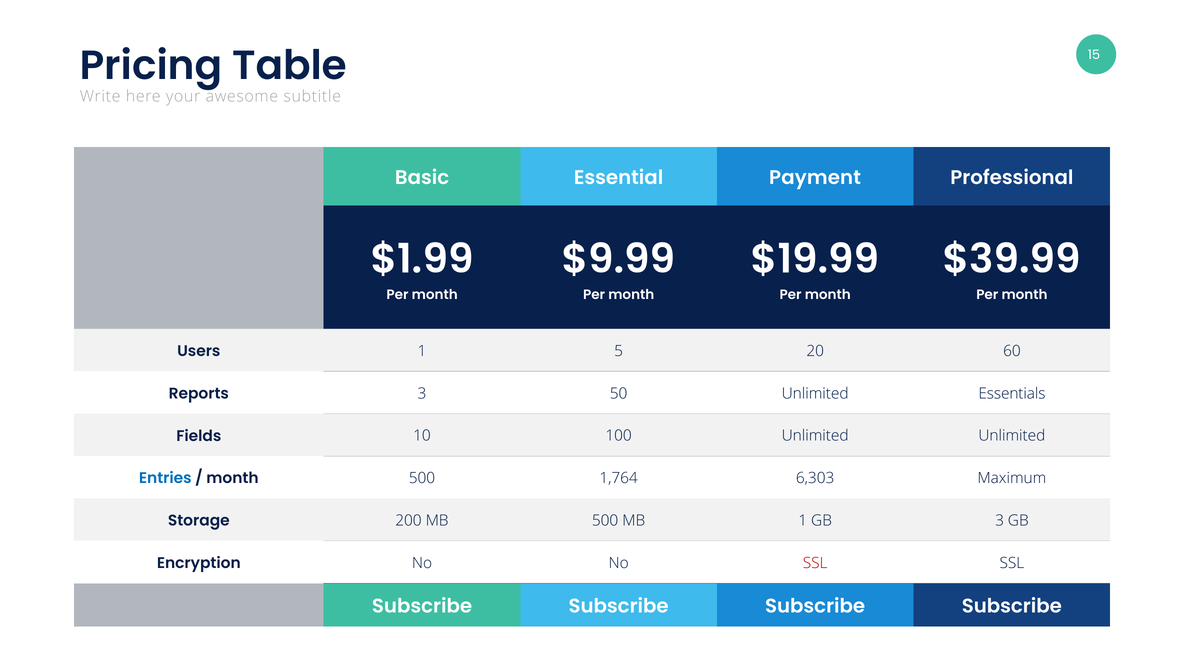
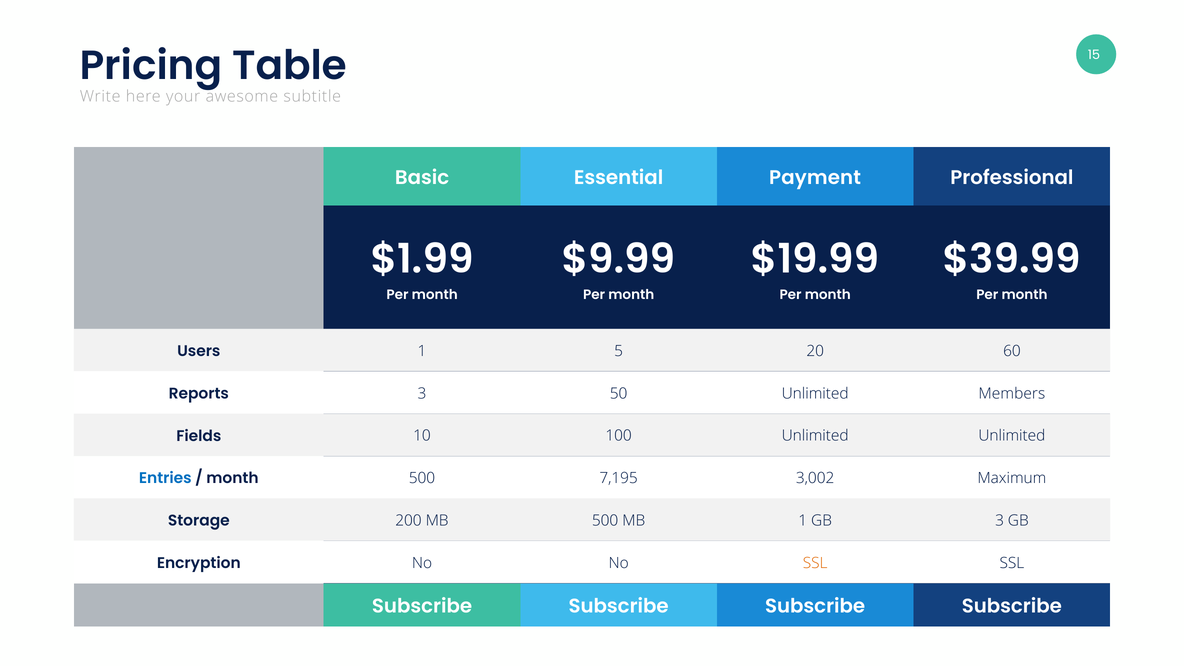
Essentials: Essentials -> Members
1,764: 1,764 -> 7,195
6,303: 6,303 -> 3,002
SSL at (815, 563) colour: red -> orange
